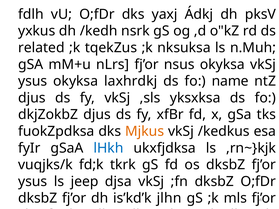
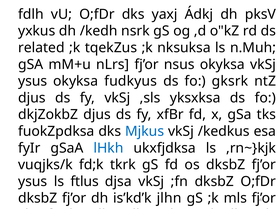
laxhrdkj: laxhrdkj -> fudkyus
name: name -> gksrk
Mjkus colour: orange -> blue
jeep: jeep -> ftlus
